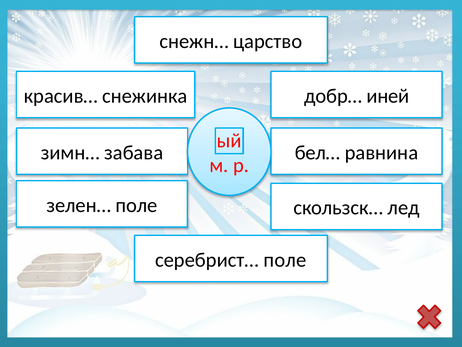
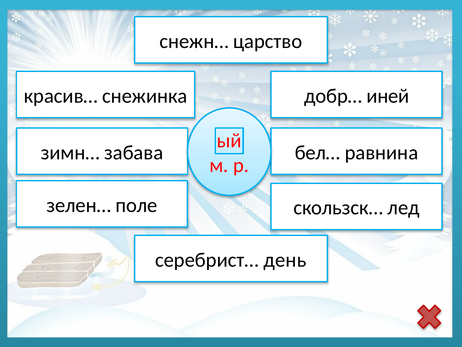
серебрист… поле: поле -> день
